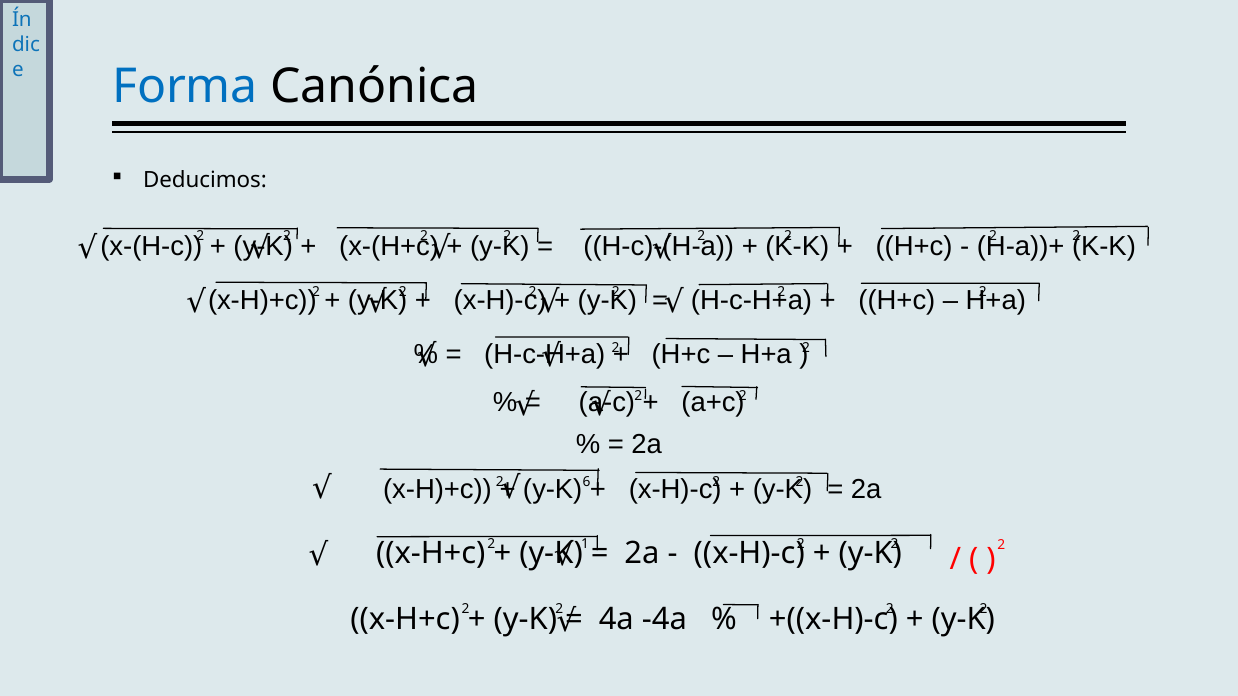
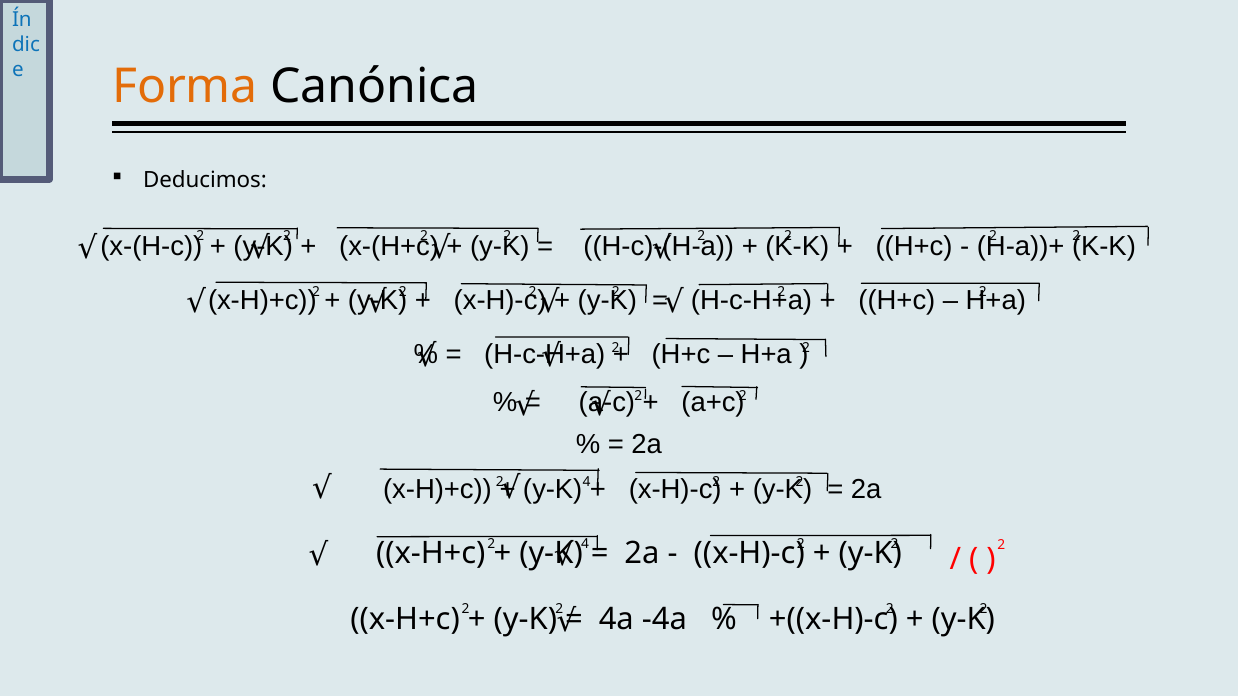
Forma colour: blue -> orange
6 at (586, 482): 6 -> 4
1 at (585, 544): 1 -> 4
